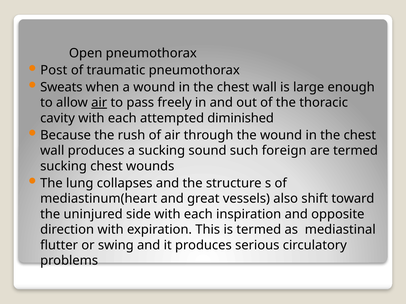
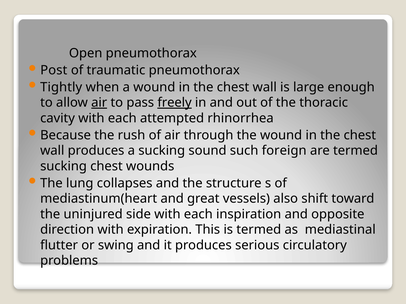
Sweats: Sweats -> Tightly
freely underline: none -> present
diminished: diminished -> rhinorrhea
